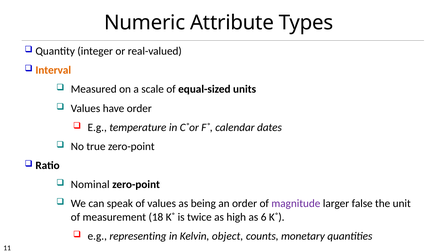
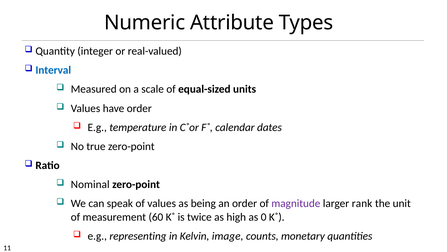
Interval colour: orange -> blue
false: false -> rank
18: 18 -> 60
6: 6 -> 0
object: object -> image
